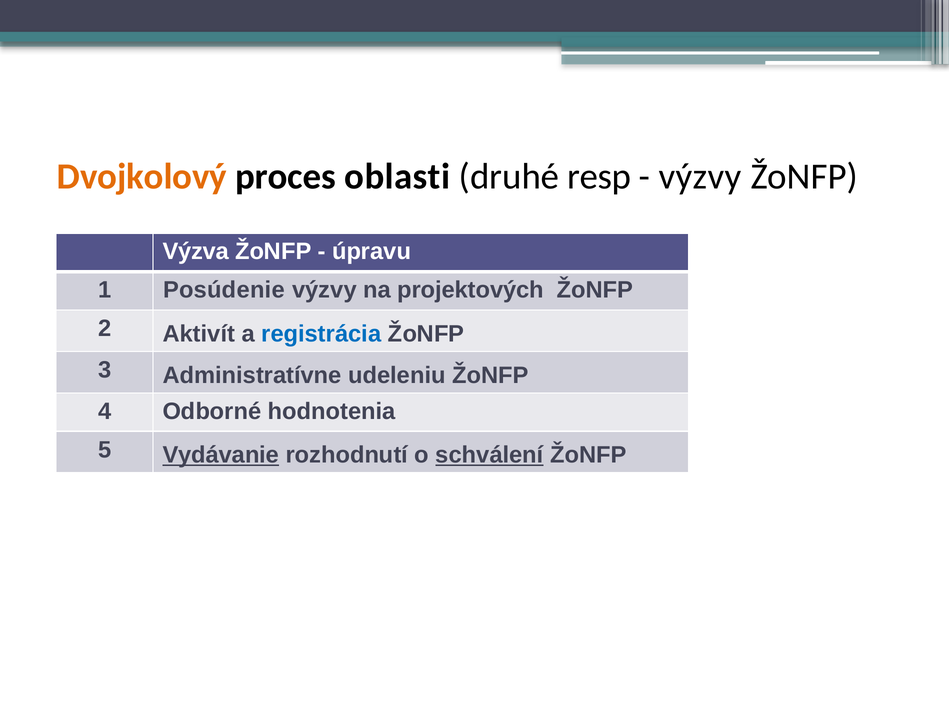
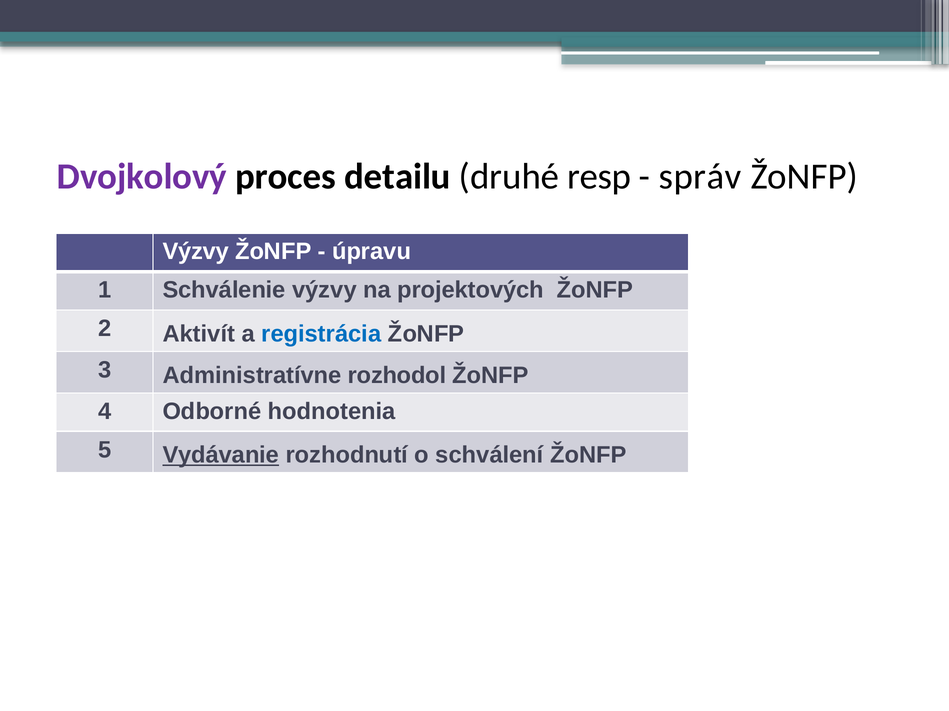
Dvojkolový colour: orange -> purple
oblasti: oblasti -> detailu
výzvy at (700, 177): výzvy -> správ
Výzva at (196, 252): Výzva -> Výzvy
Posúdenie: Posúdenie -> Schválenie
udeleniu: udeleniu -> rozhodol
schválení underline: present -> none
